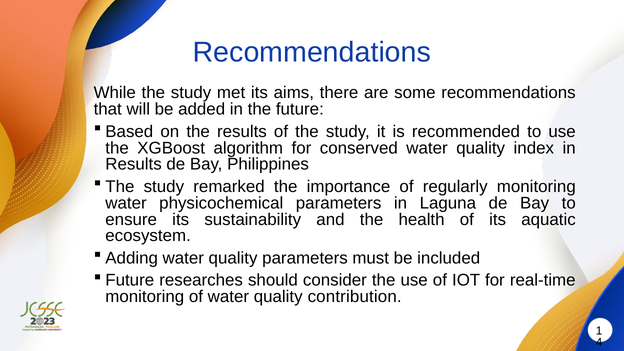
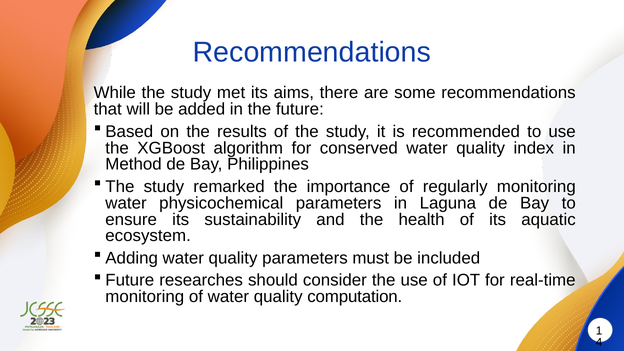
Results at (134, 164): Results -> Method
contribution: contribution -> computation
